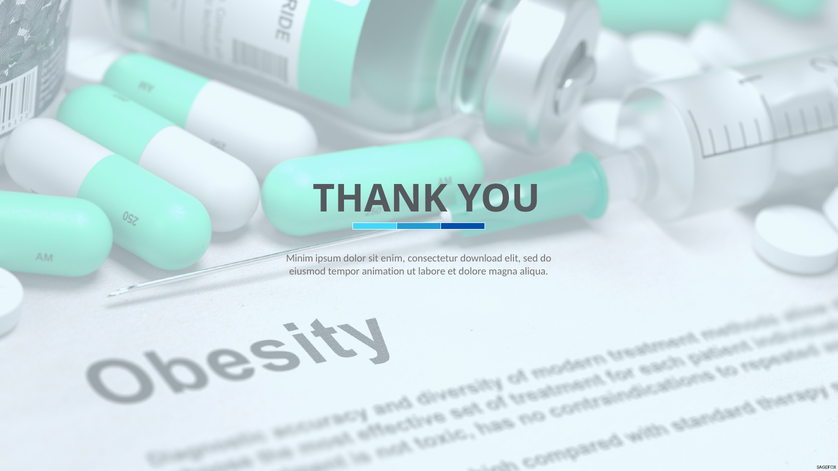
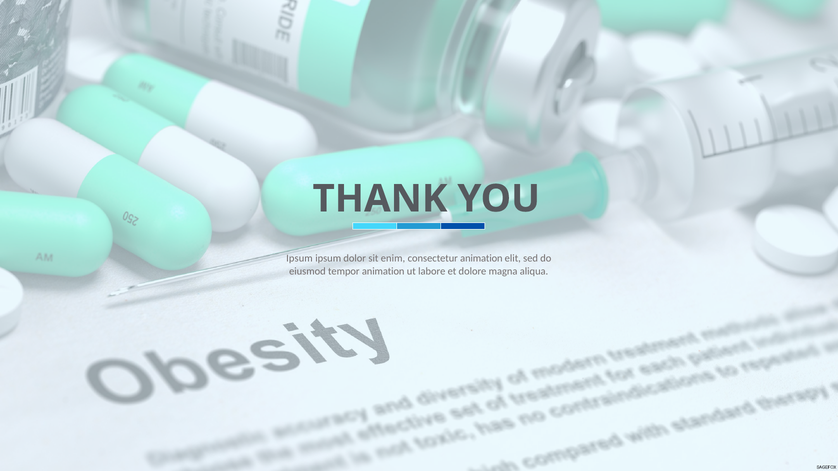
Minim at (300, 259): Minim -> Ipsum
consectetur download: download -> animation
